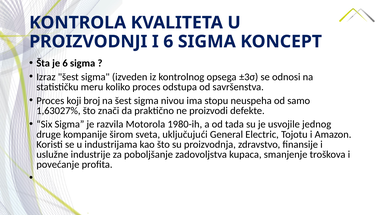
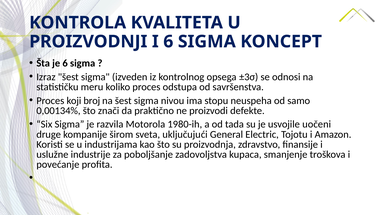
1,63027%: 1,63027% -> 0,00134%
jednog: jednog -> uočeni
